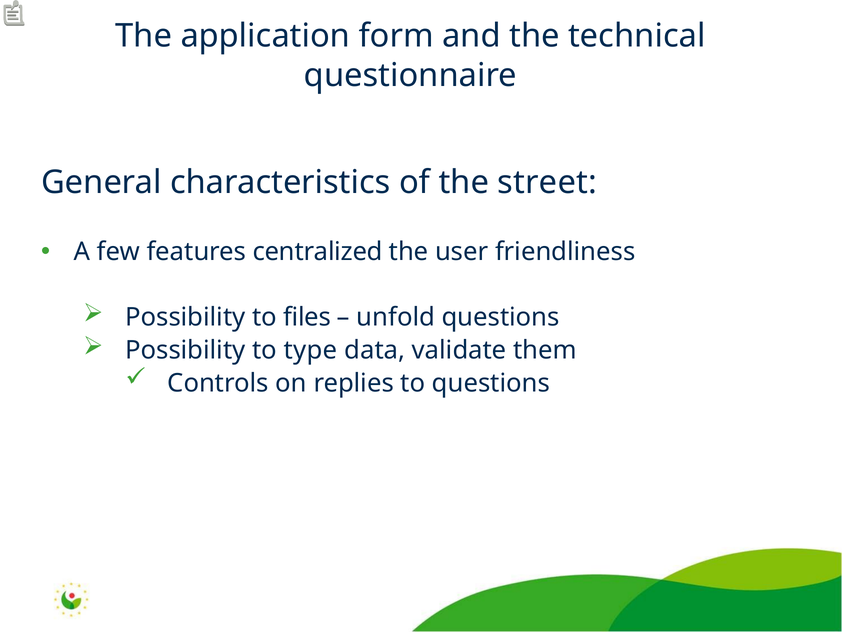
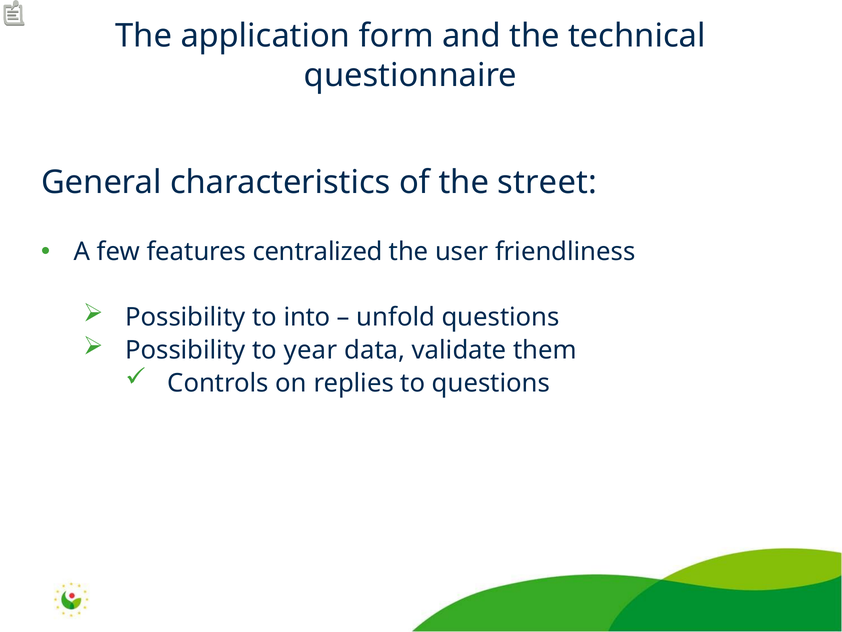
files: files -> into
type: type -> year
